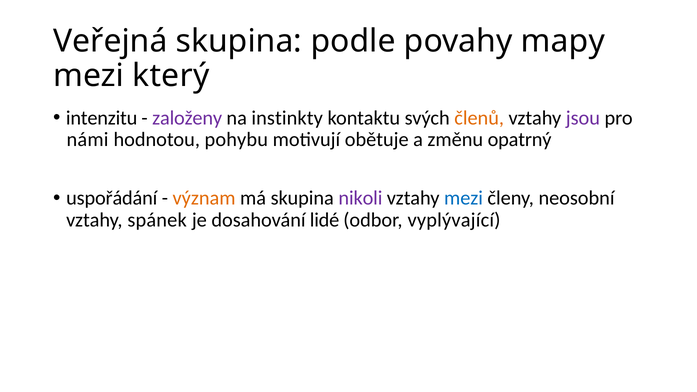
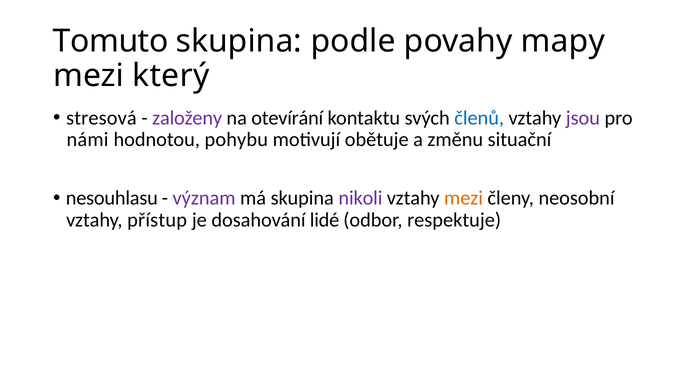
Veřejná: Veřejná -> Tomuto
intenzitu: intenzitu -> stresová
instinkty: instinkty -> otevírání
členů colour: orange -> blue
opatrný: opatrný -> situační
uspořádání: uspořádání -> nesouhlasu
význam colour: orange -> purple
mezi at (464, 198) colour: blue -> orange
spánek: spánek -> přístup
vyplývající: vyplývající -> respektuje
